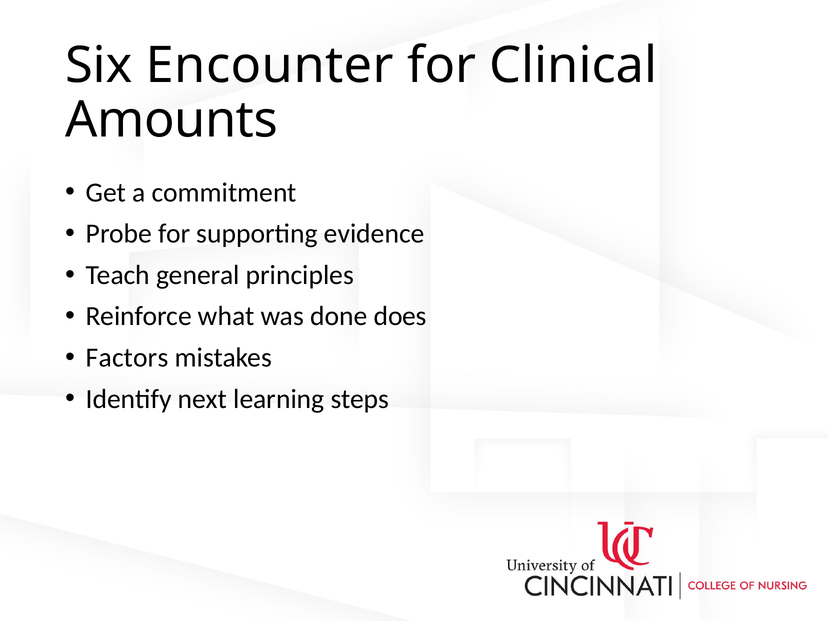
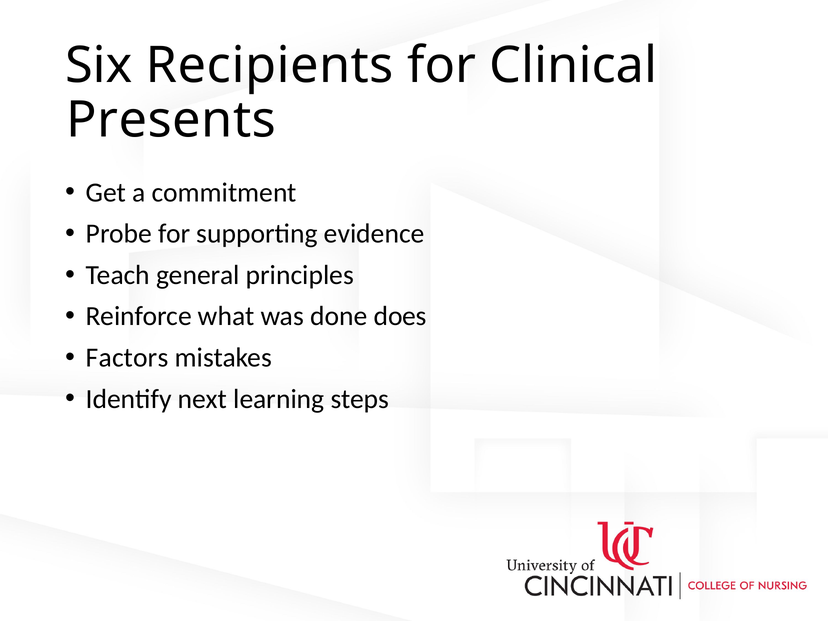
Encounter: Encounter -> Recipients
Amounts: Amounts -> Presents
